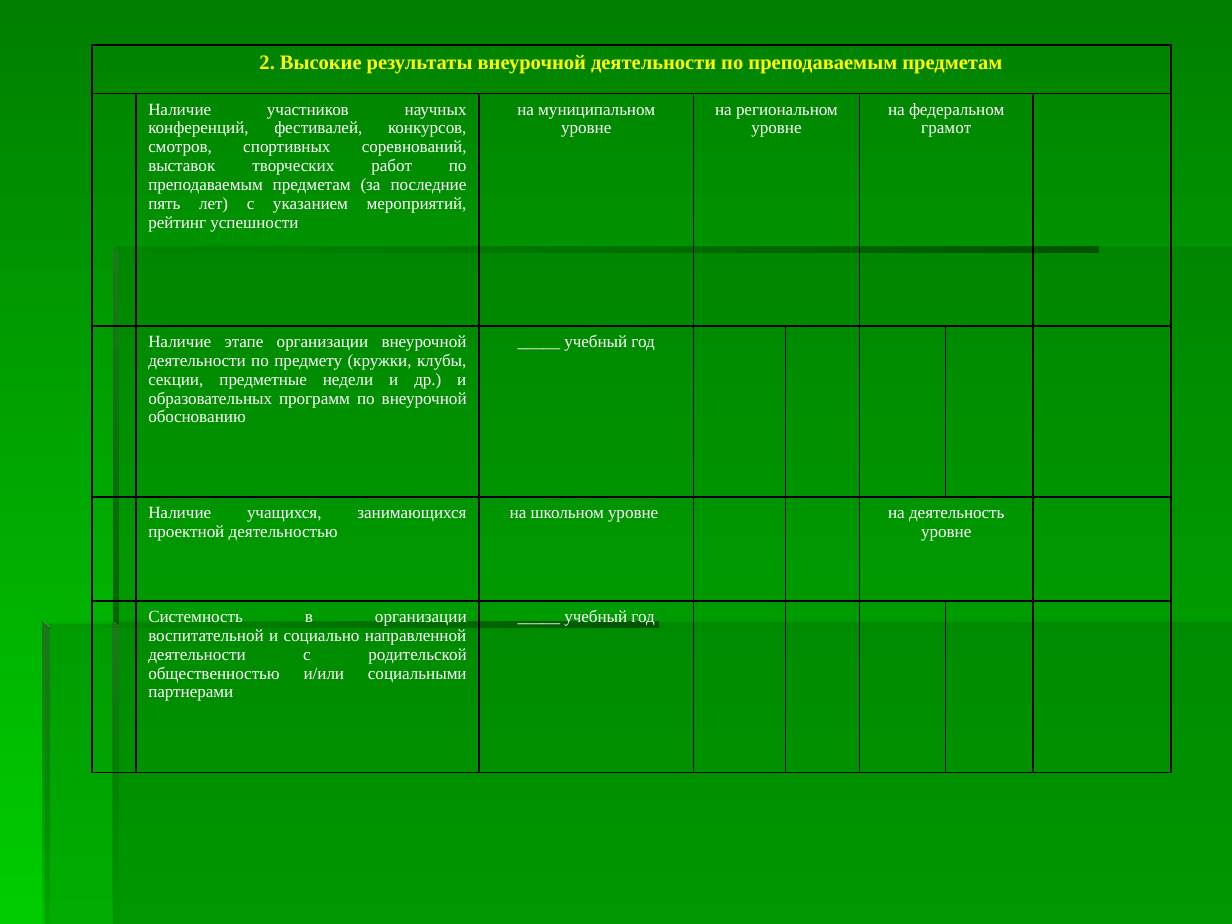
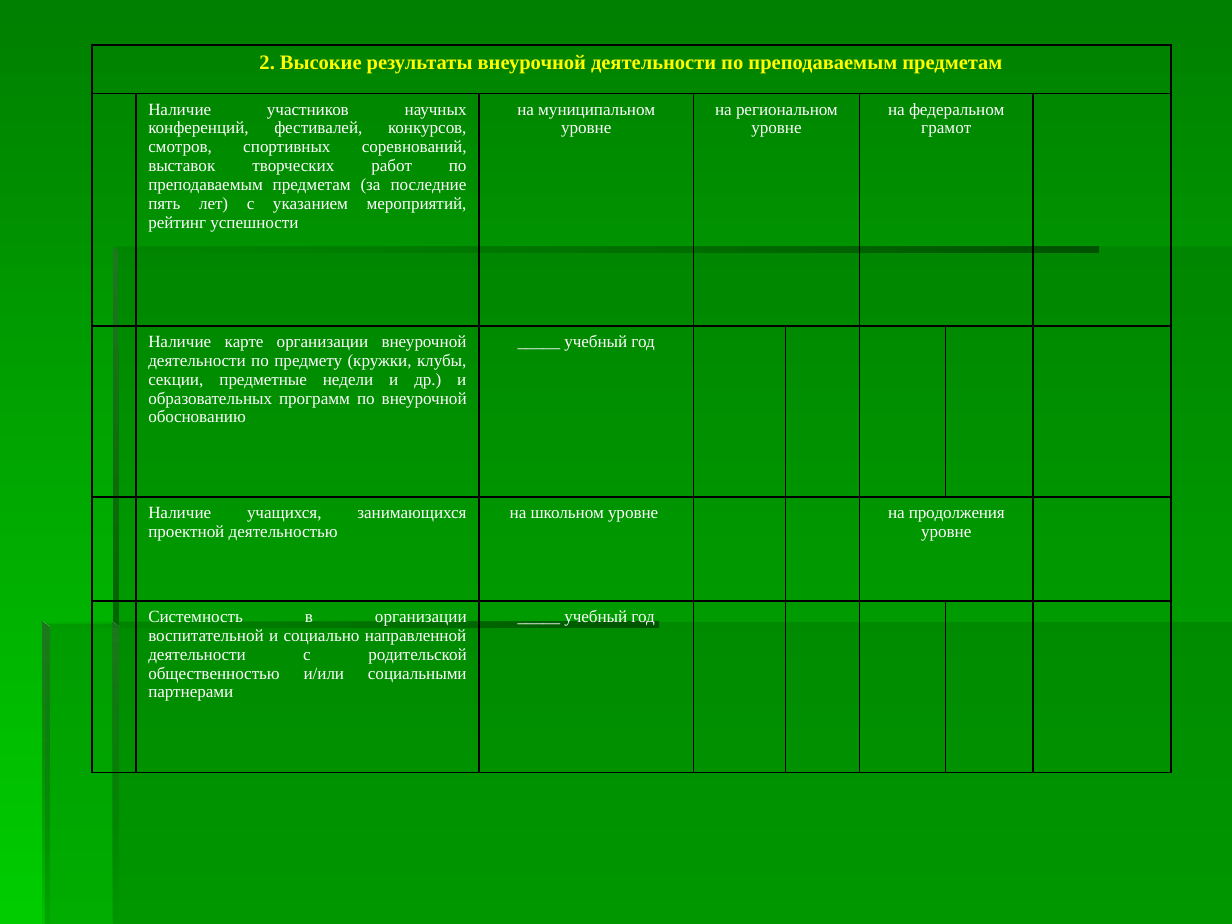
этапе: этапе -> карте
деятельность: деятельность -> продолжения
